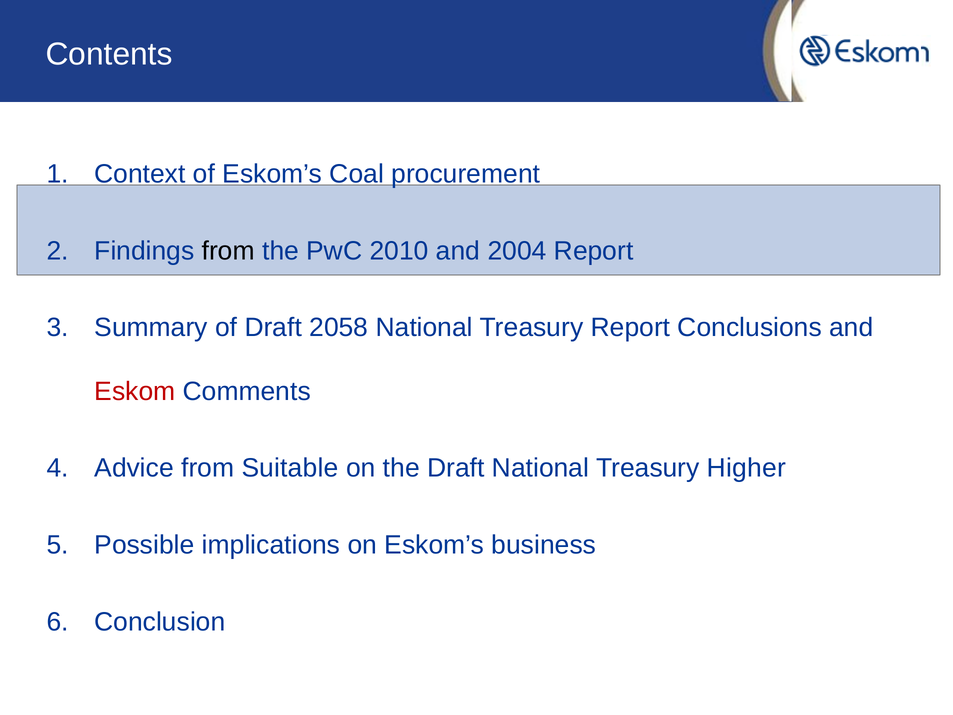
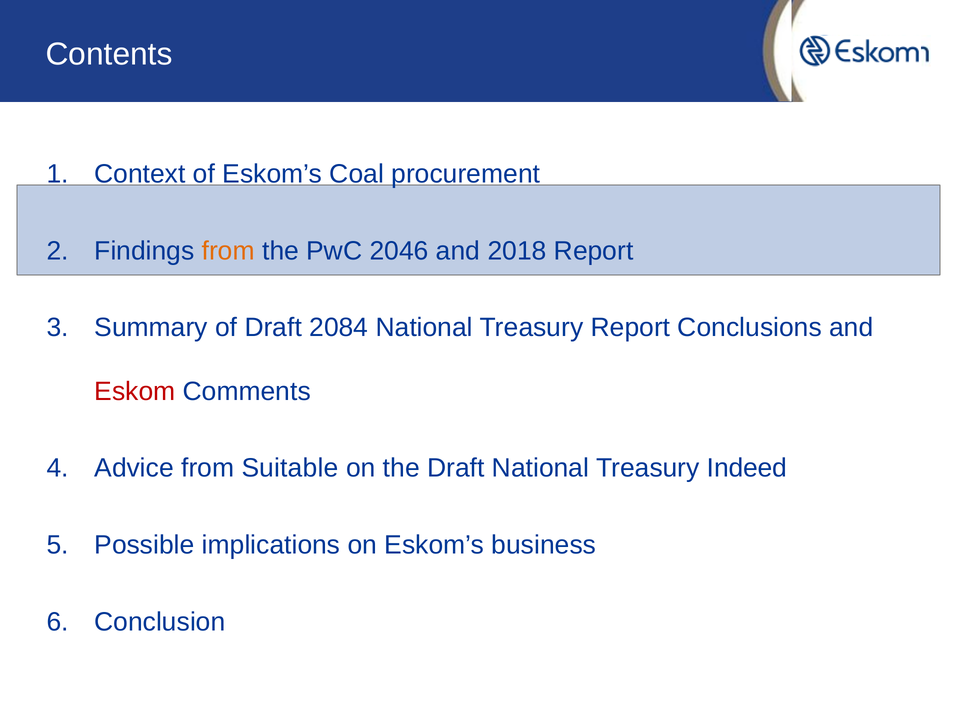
from at (228, 251) colour: black -> orange
2010: 2010 -> 2046
2004: 2004 -> 2018
2058: 2058 -> 2084
Higher: Higher -> Indeed
